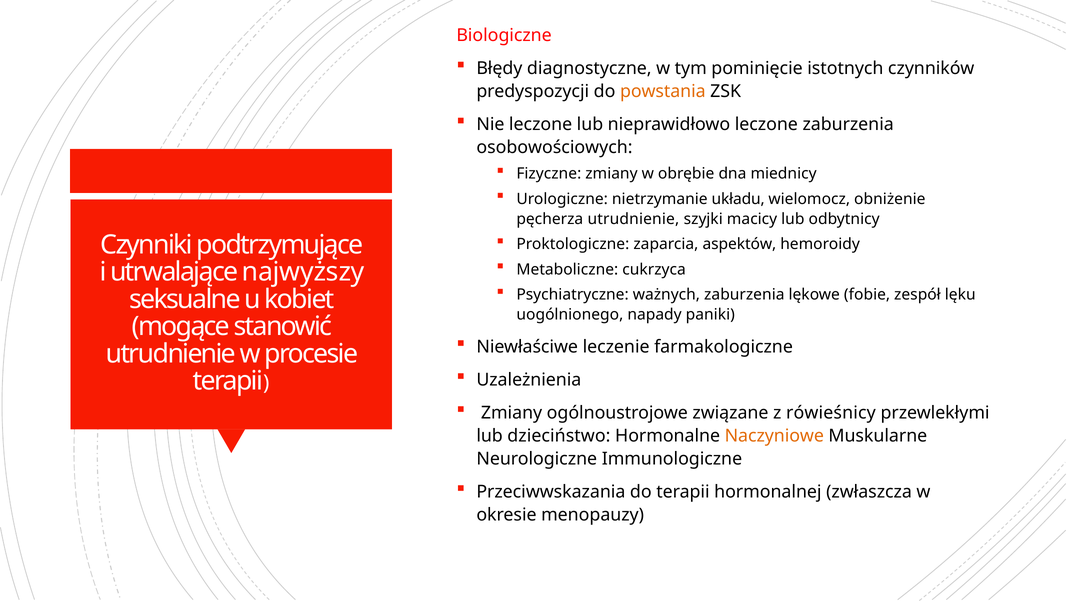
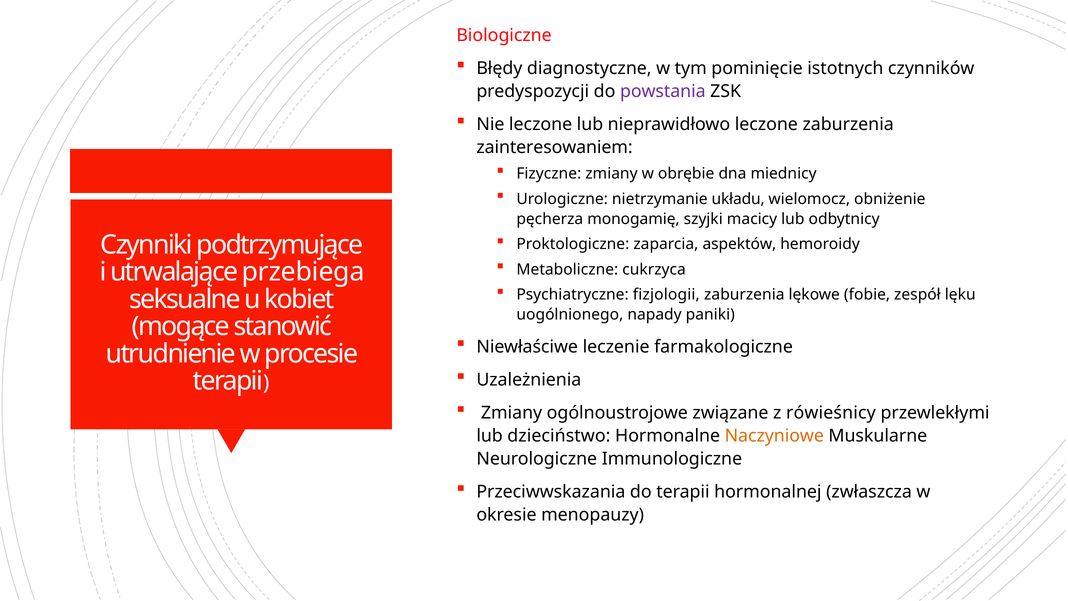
powstania colour: orange -> purple
osobowościowych: osobowościowych -> zainteresowaniem
pęcherza utrudnienie: utrudnienie -> monogamię
najwyższy: najwyższy -> przebiega
ważnych: ważnych -> fizjologii
